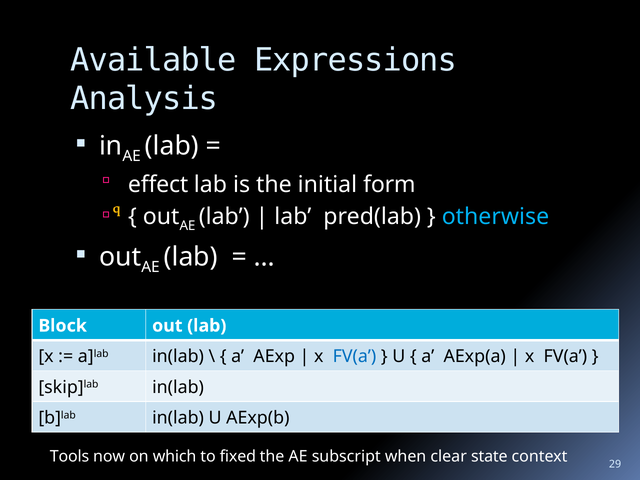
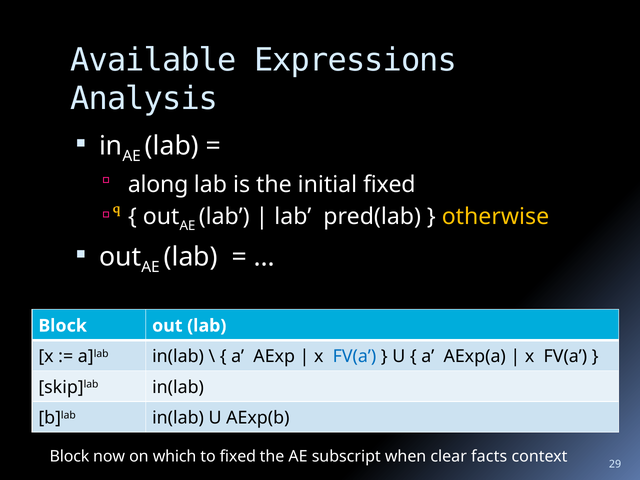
effect: effect -> along
initial form: form -> fixed
otherwise colour: light blue -> yellow
Tools at (69, 457): Tools -> Block
state: state -> facts
